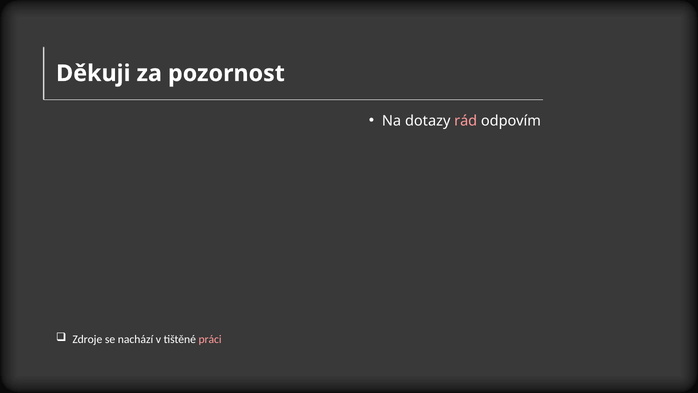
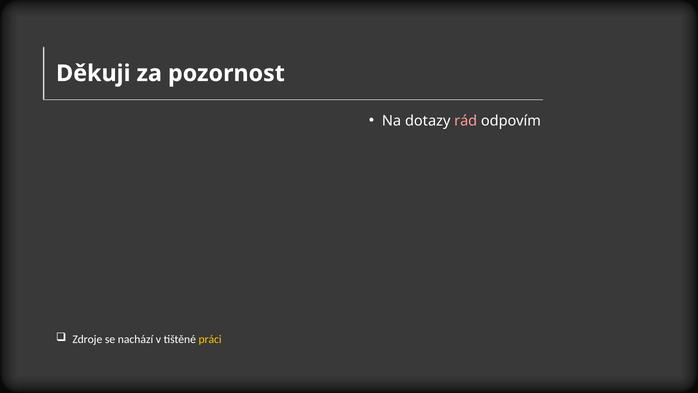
práci colour: pink -> yellow
